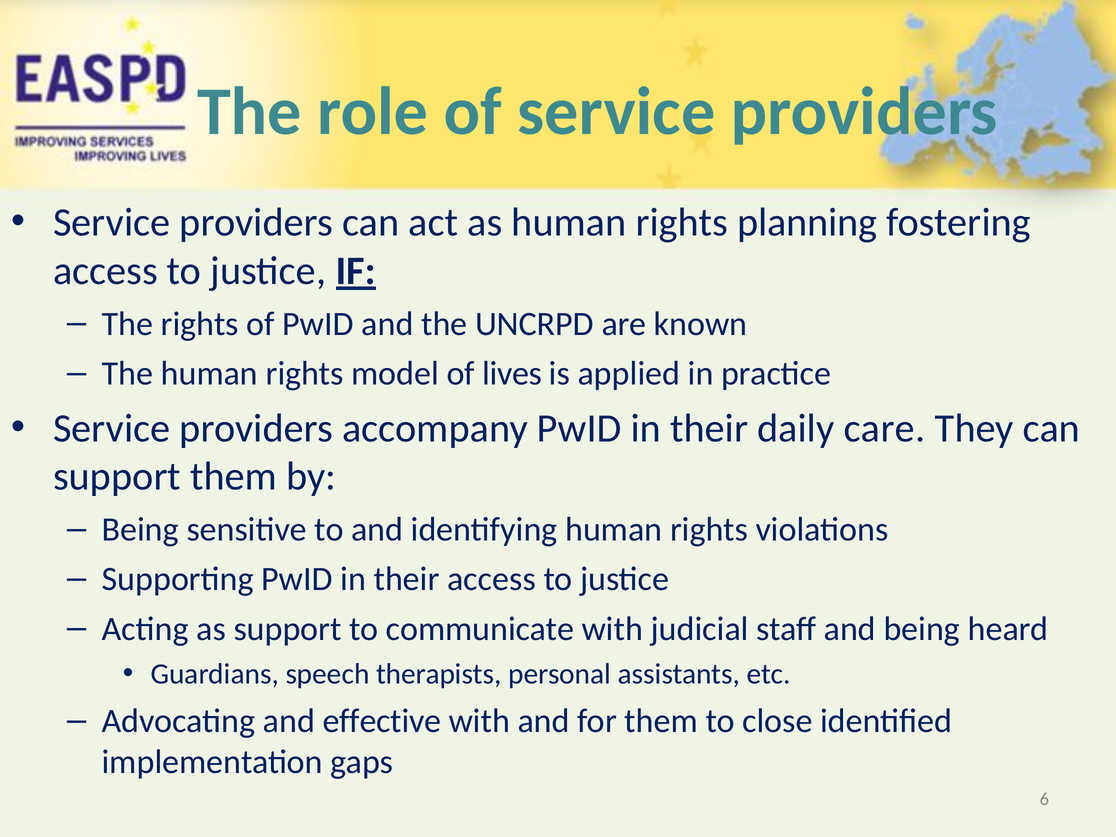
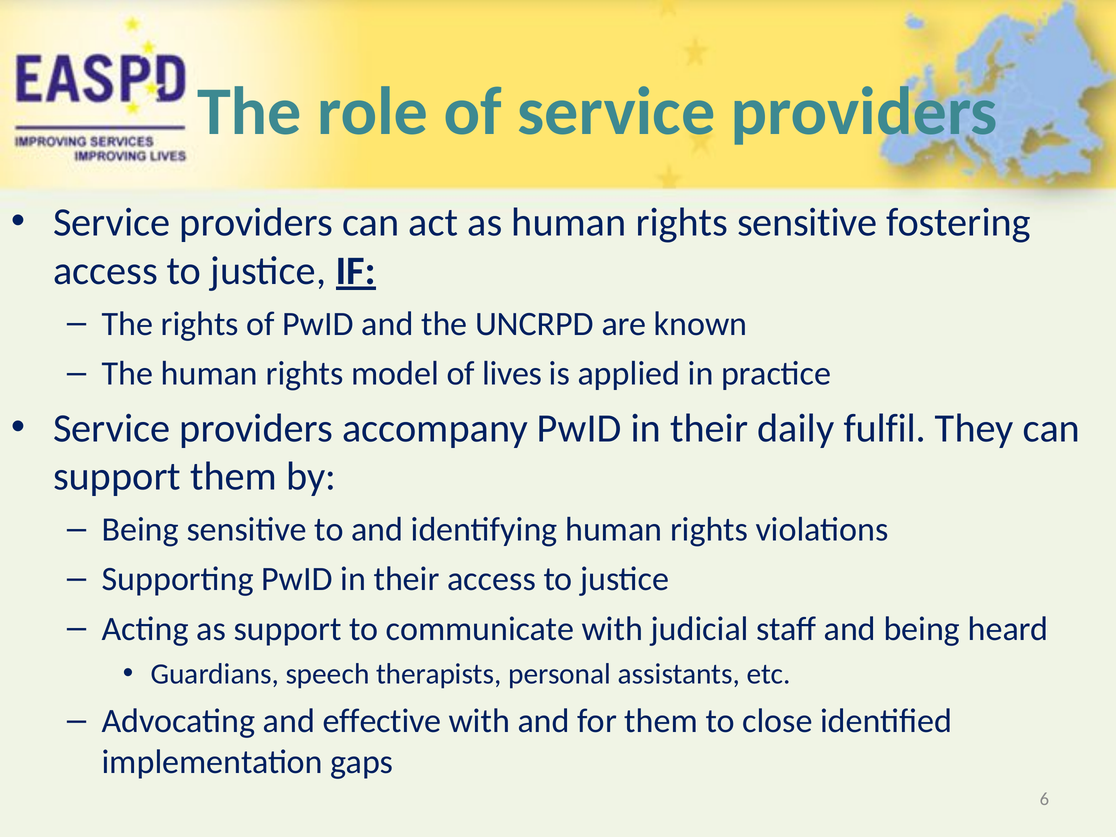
rights planning: planning -> sensitive
care: care -> fulfil
